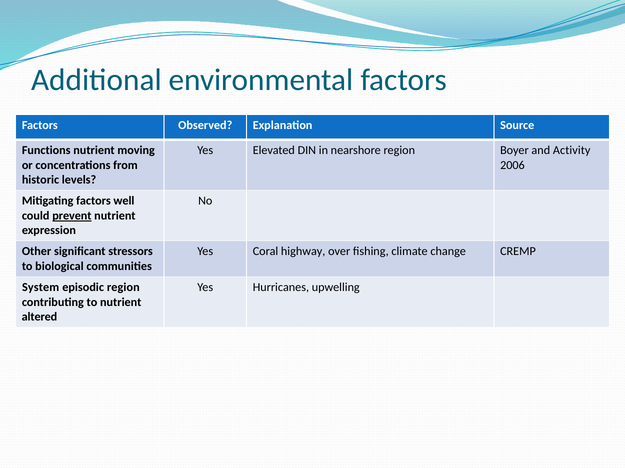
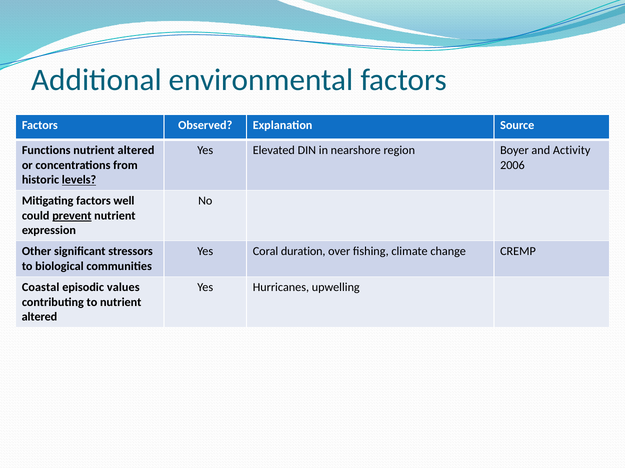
moving at (136, 151): moving -> altered
levels underline: none -> present
highway: highway -> duration
System: System -> Coastal
episodic region: region -> values
